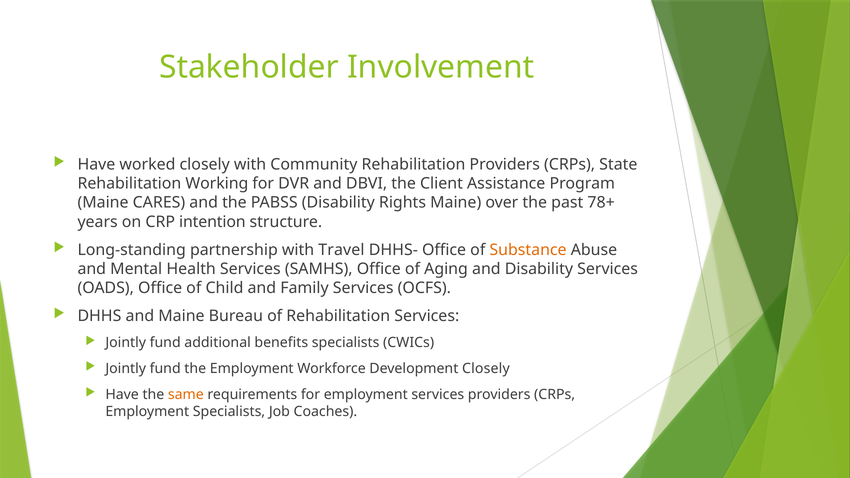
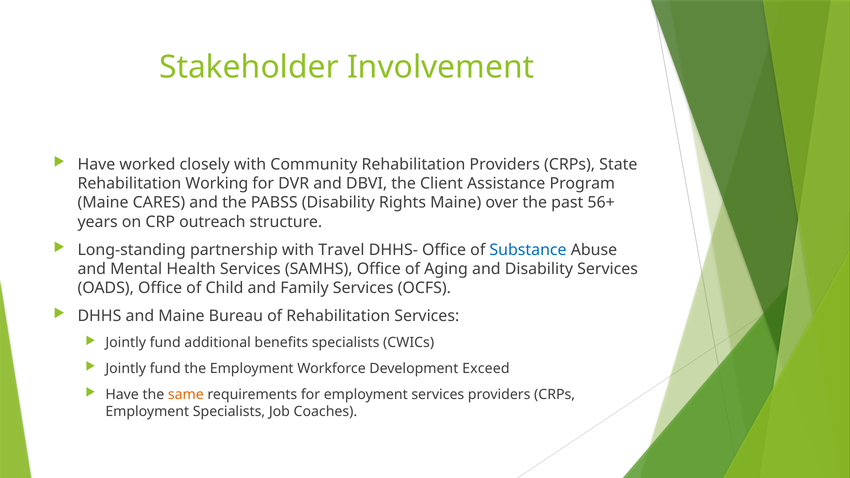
78+: 78+ -> 56+
intention: intention -> outreach
Substance colour: orange -> blue
Development Closely: Closely -> Exceed
